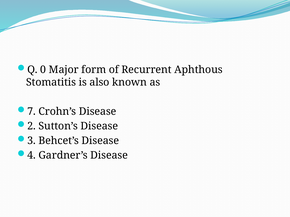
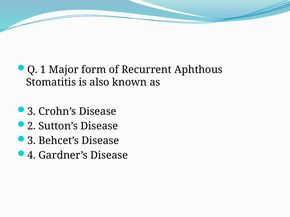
0: 0 -> 1
7 at (32, 112): 7 -> 3
